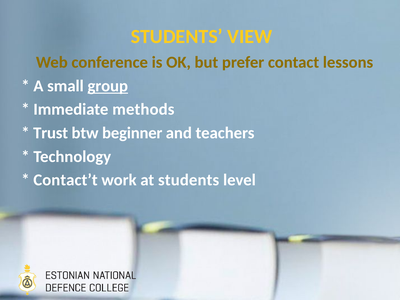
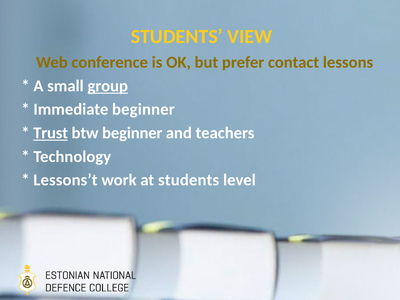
Immediate methods: methods -> beginner
Trust underline: none -> present
Contact’t: Contact’t -> Lessons’t
